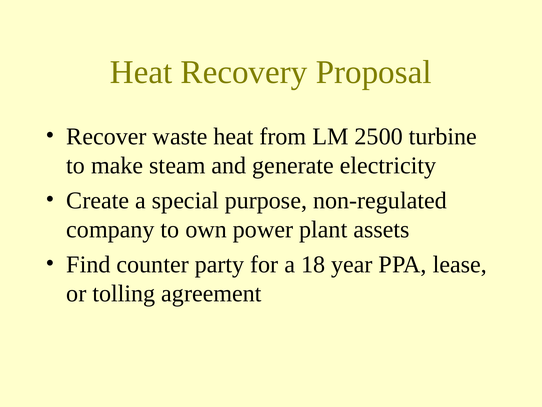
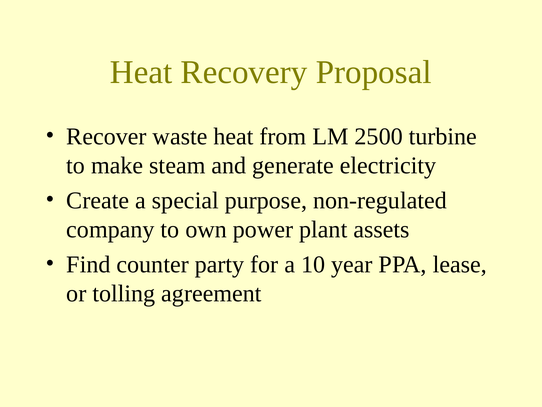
18: 18 -> 10
